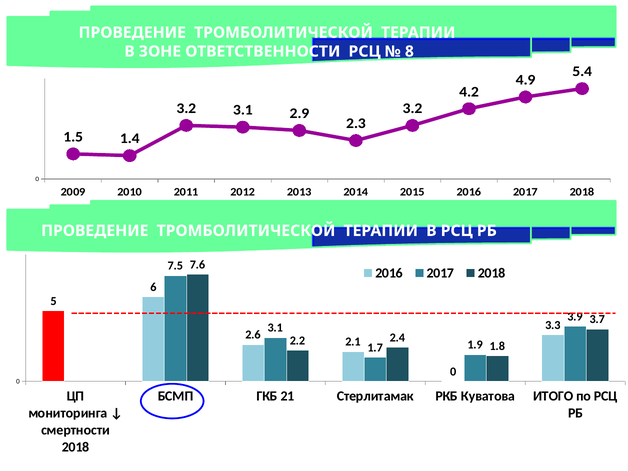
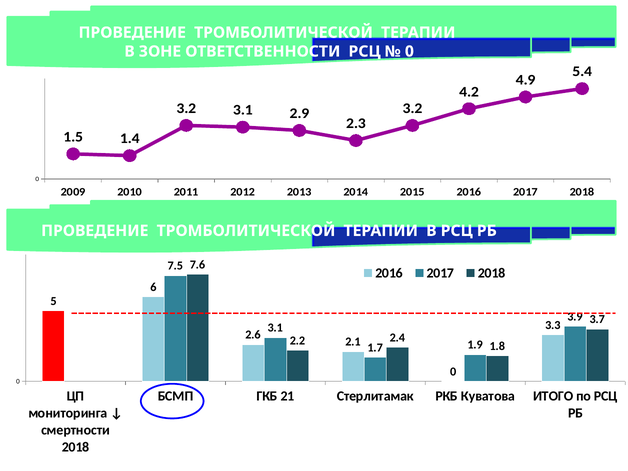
8 at (409, 51): 8 -> 0
